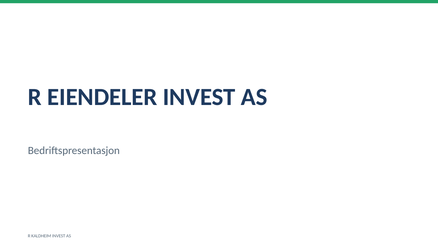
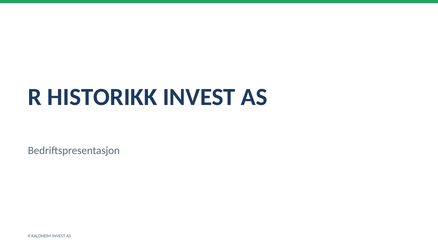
EIENDELER: EIENDELER -> HISTORIKK
